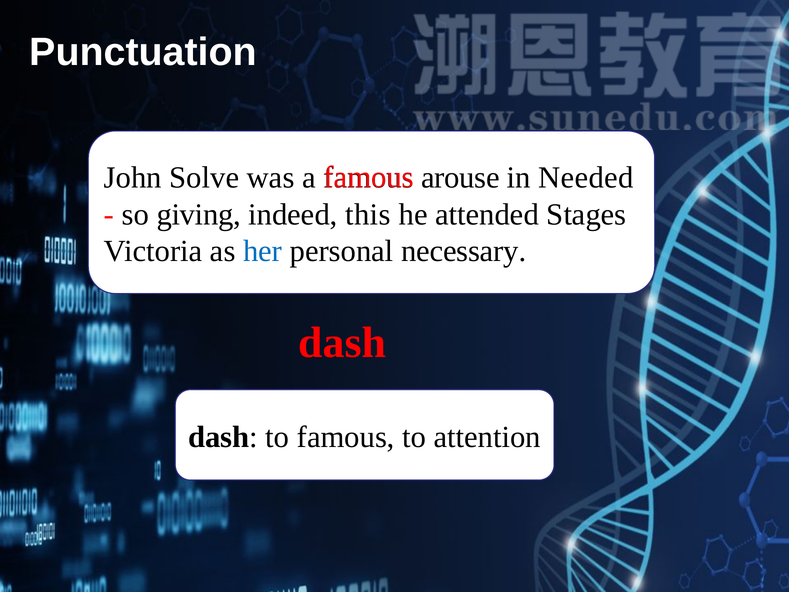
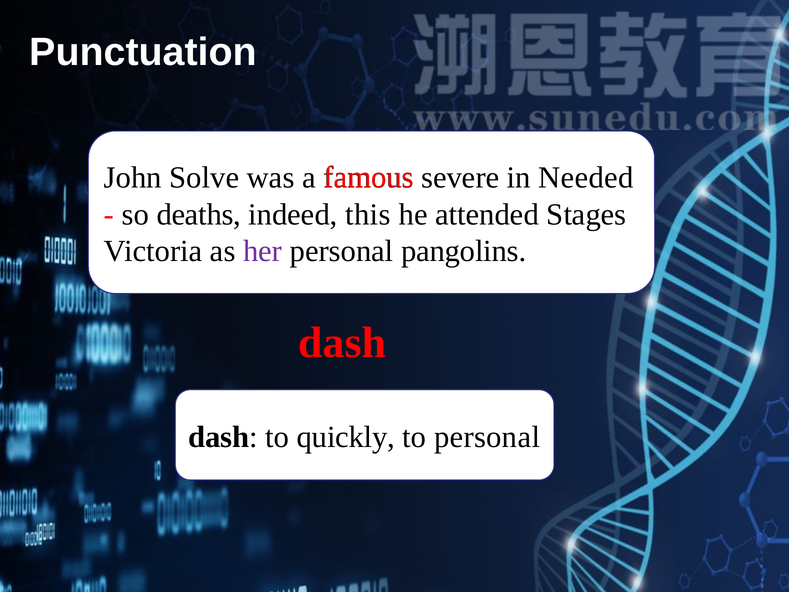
arouse: arouse -> severe
giving: giving -> deaths
her colour: blue -> purple
necessary: necessary -> pangolins
to famous: famous -> quickly
to attention: attention -> personal
